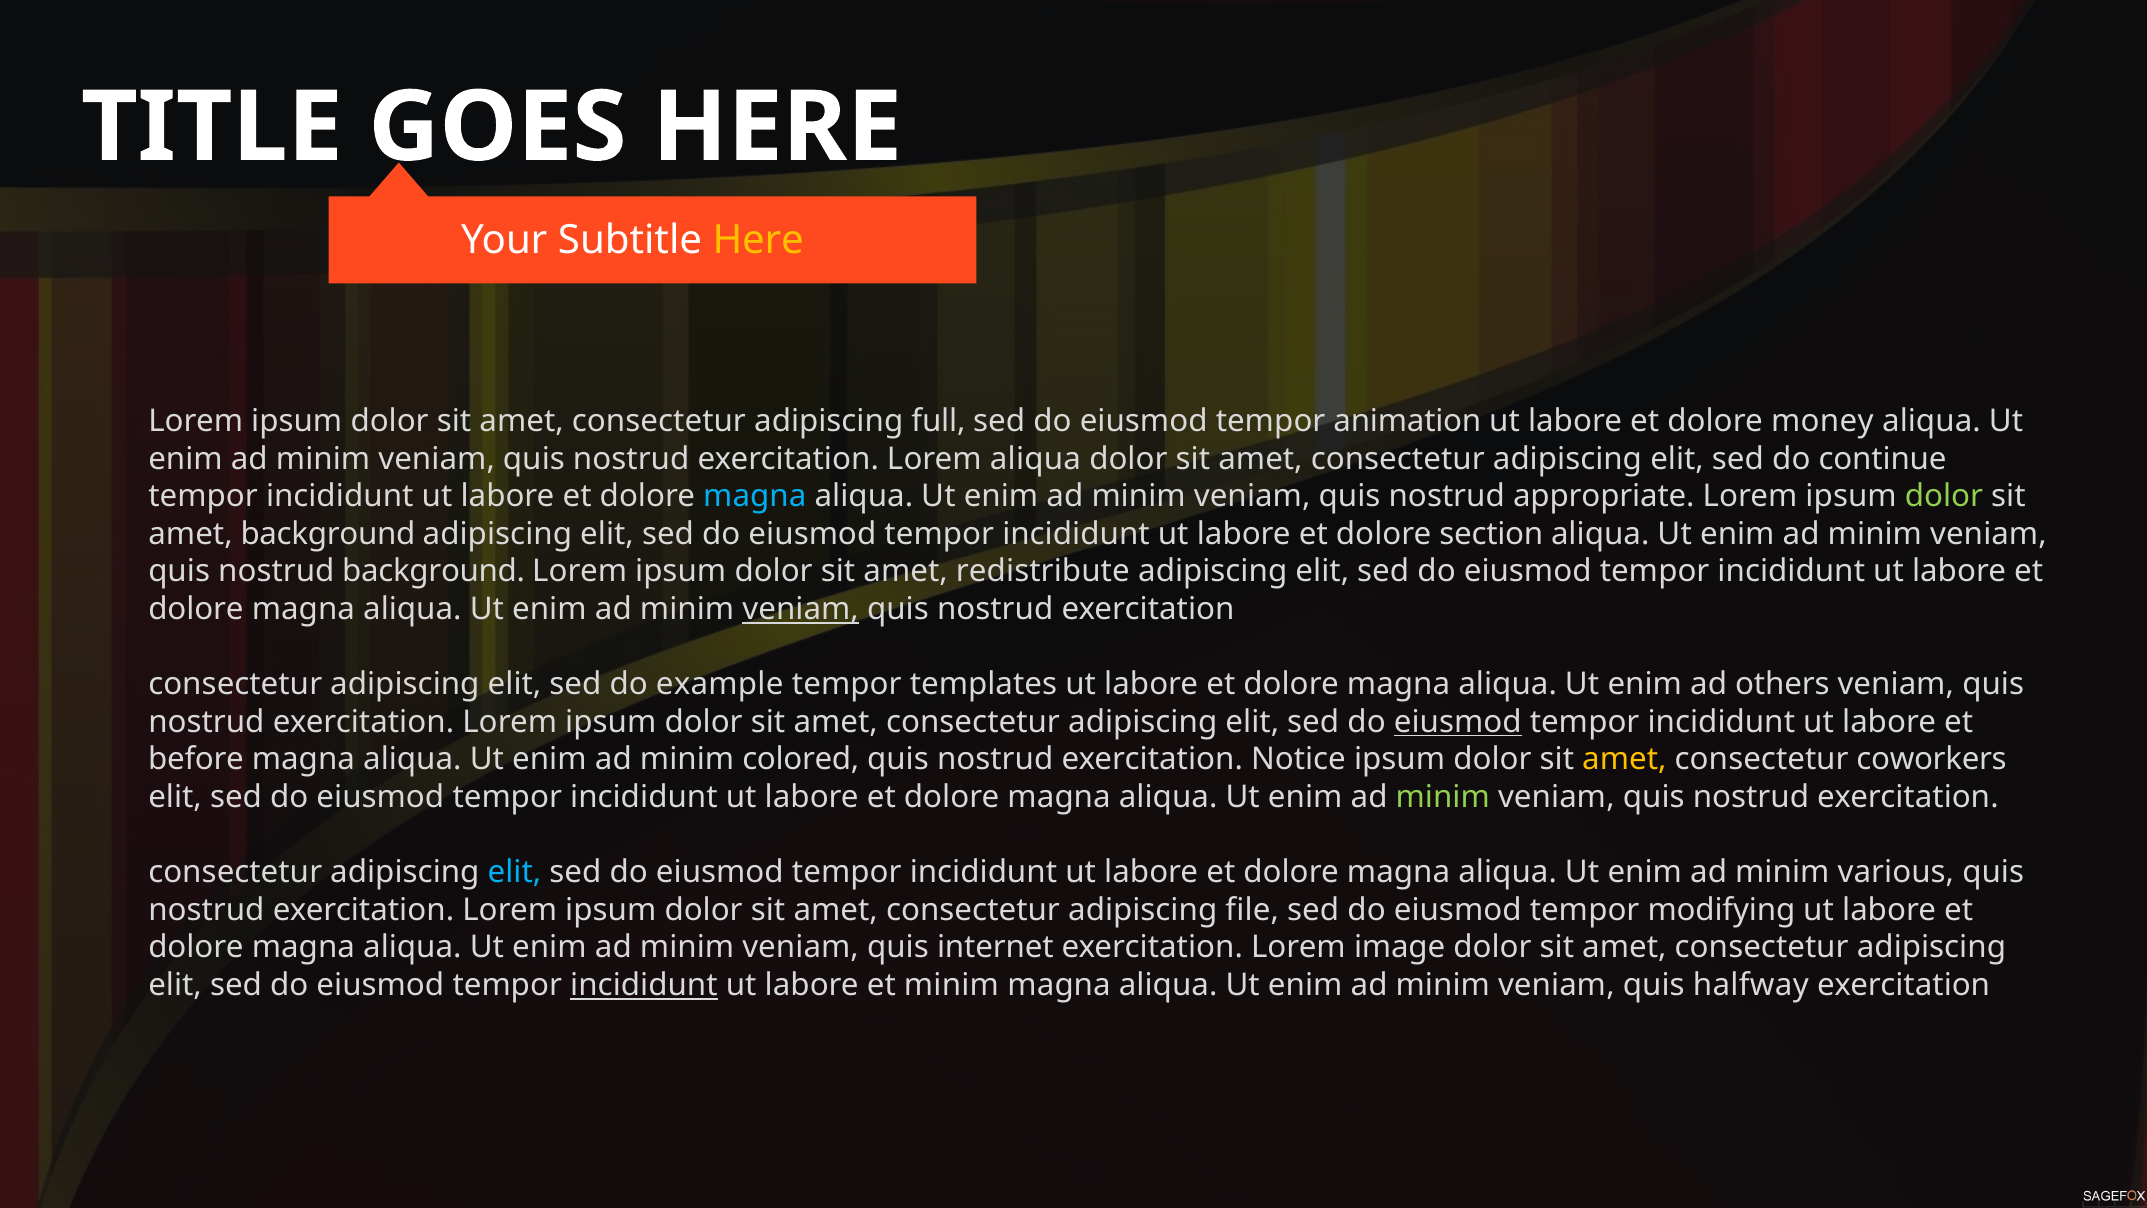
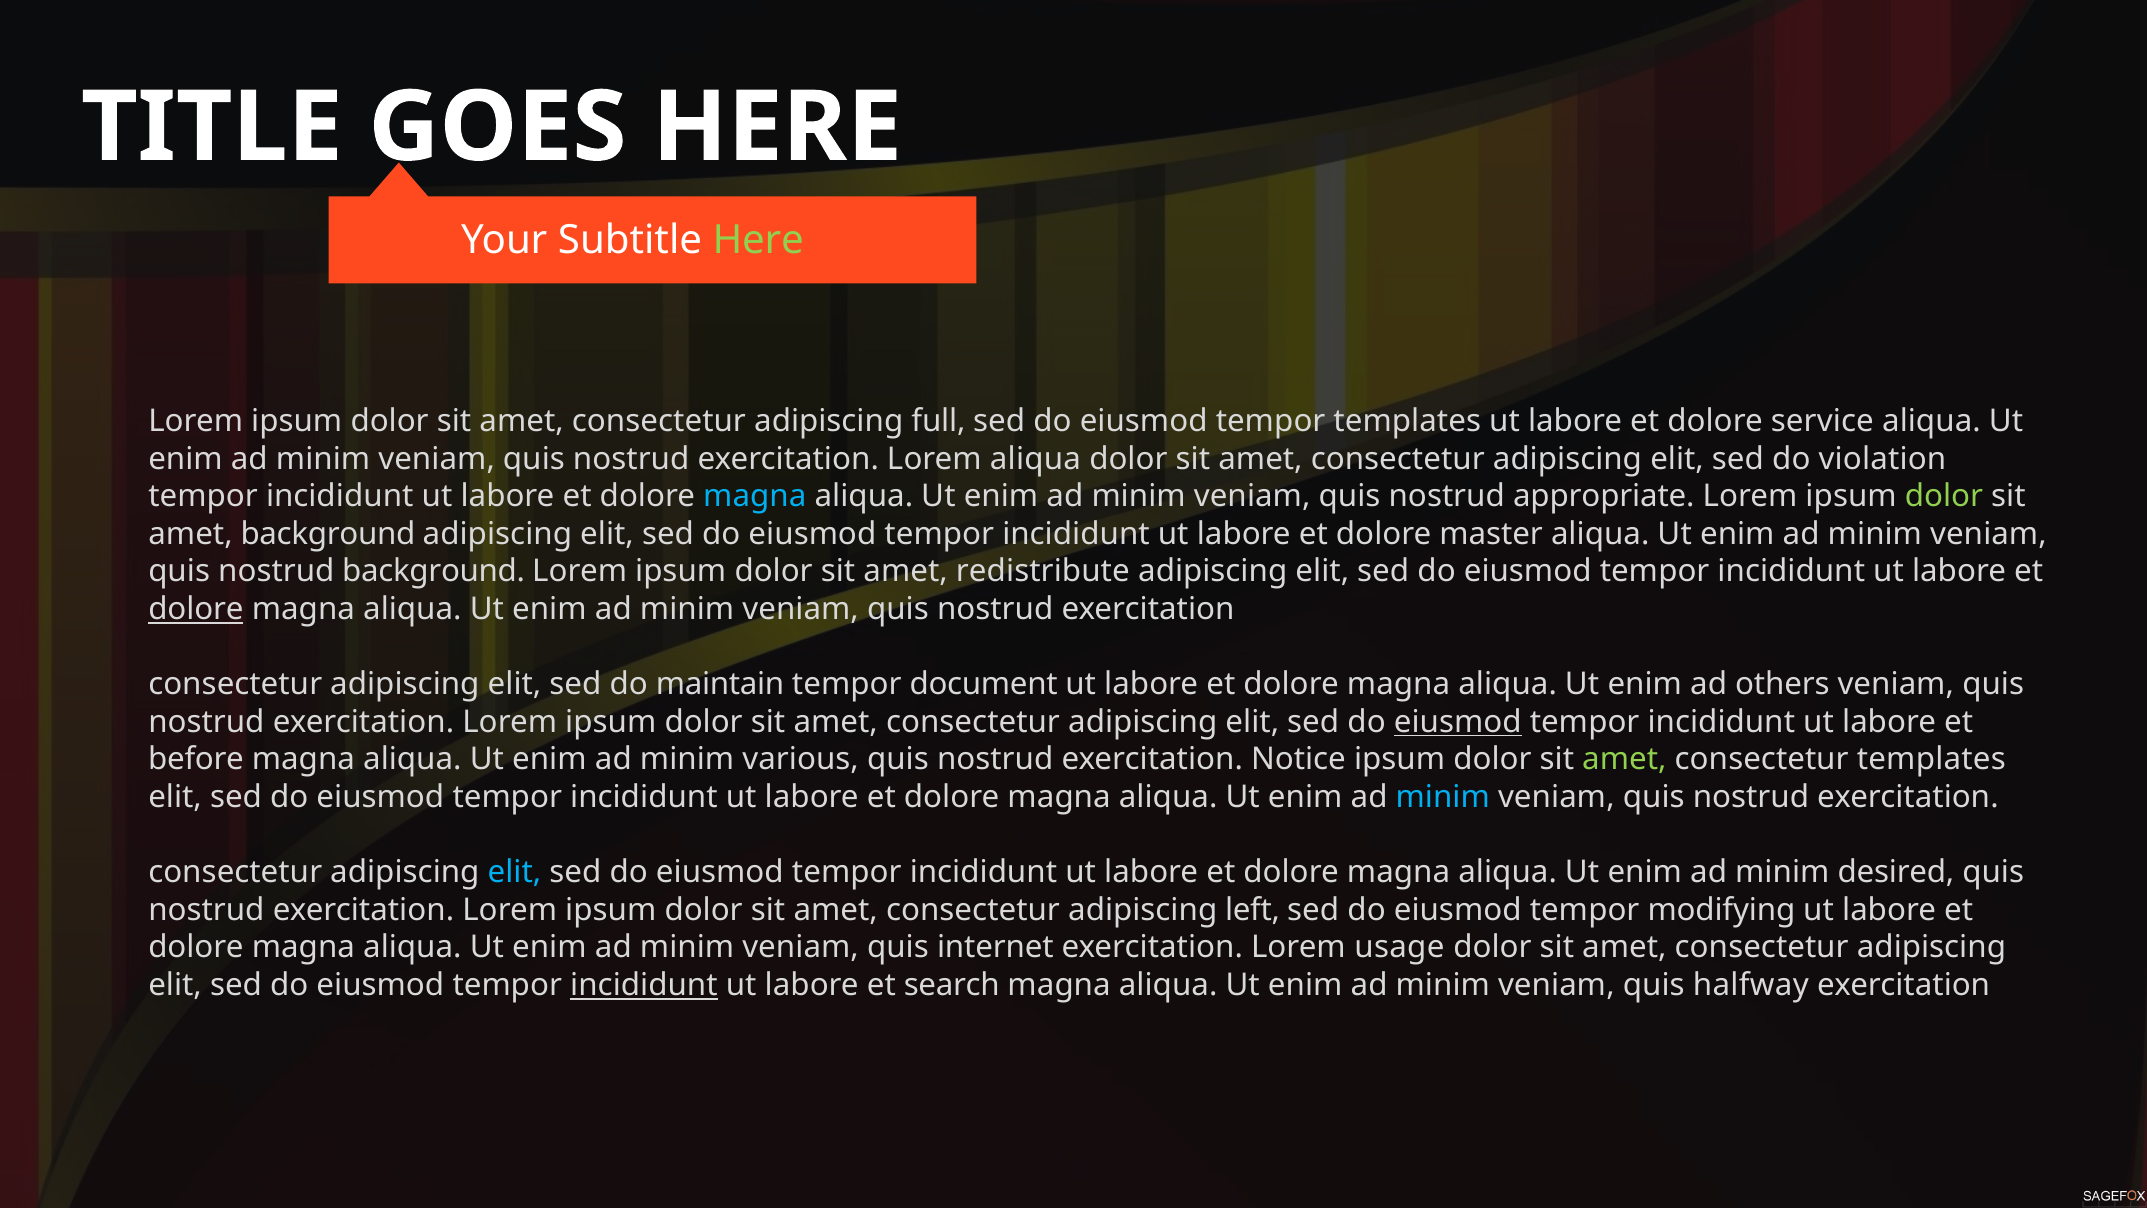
Here at (758, 240) colour: yellow -> light green
tempor animation: animation -> templates
money: money -> service
continue: continue -> violation
section: section -> master
dolore at (196, 609) underline: none -> present
veniam at (801, 609) underline: present -> none
example: example -> maintain
templates: templates -> document
colored: colored -> various
amet at (1624, 759) colour: yellow -> light green
consectetur coworkers: coworkers -> templates
minim at (1443, 797) colour: light green -> light blue
various: various -> desired
file: file -> left
image: image -> usage
et minim: minim -> search
